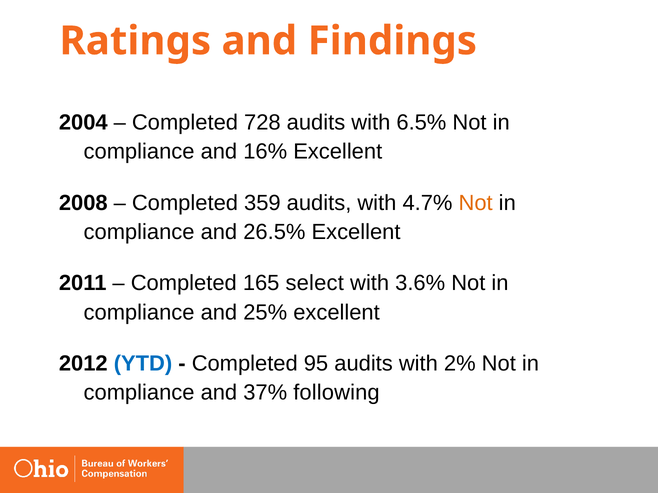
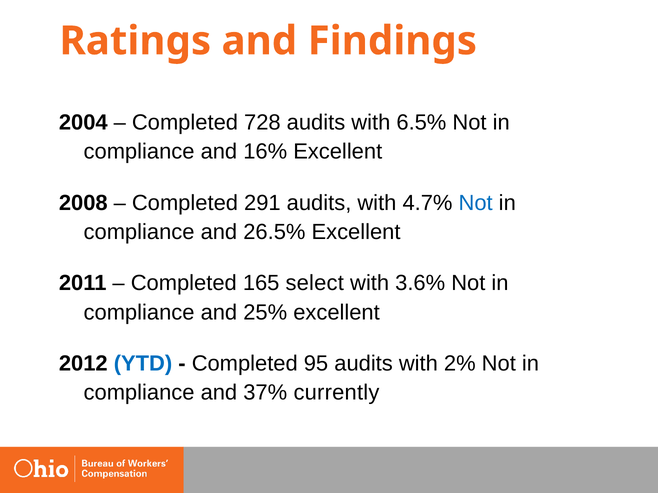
359: 359 -> 291
Not at (476, 203) colour: orange -> blue
following: following -> currently
